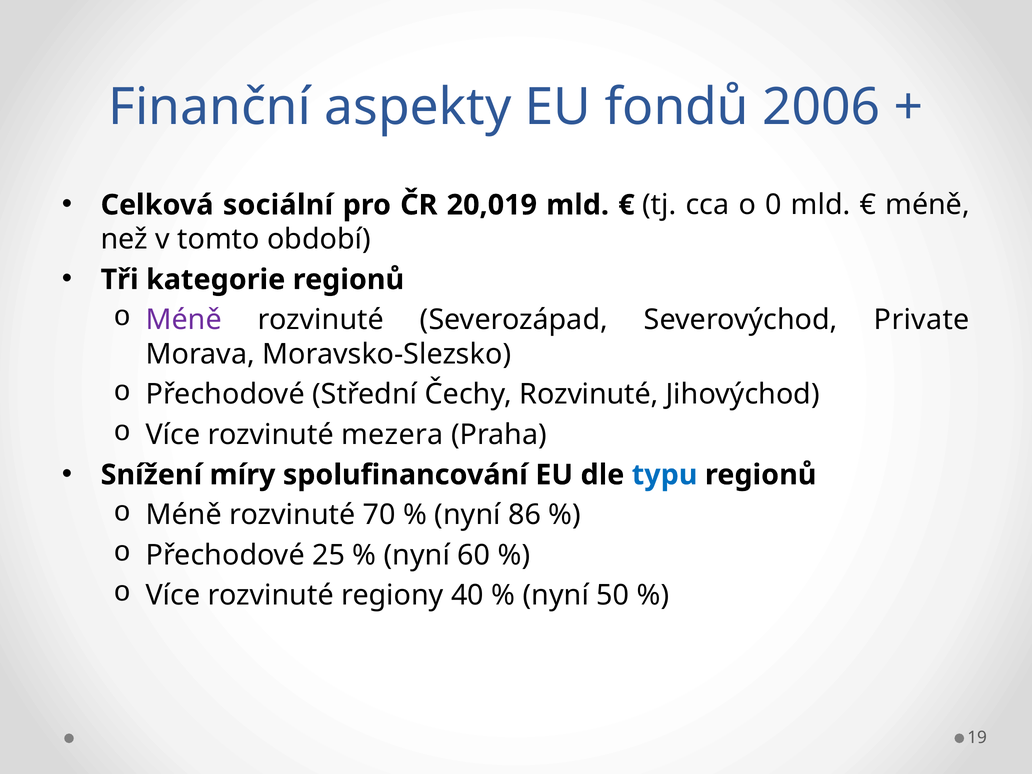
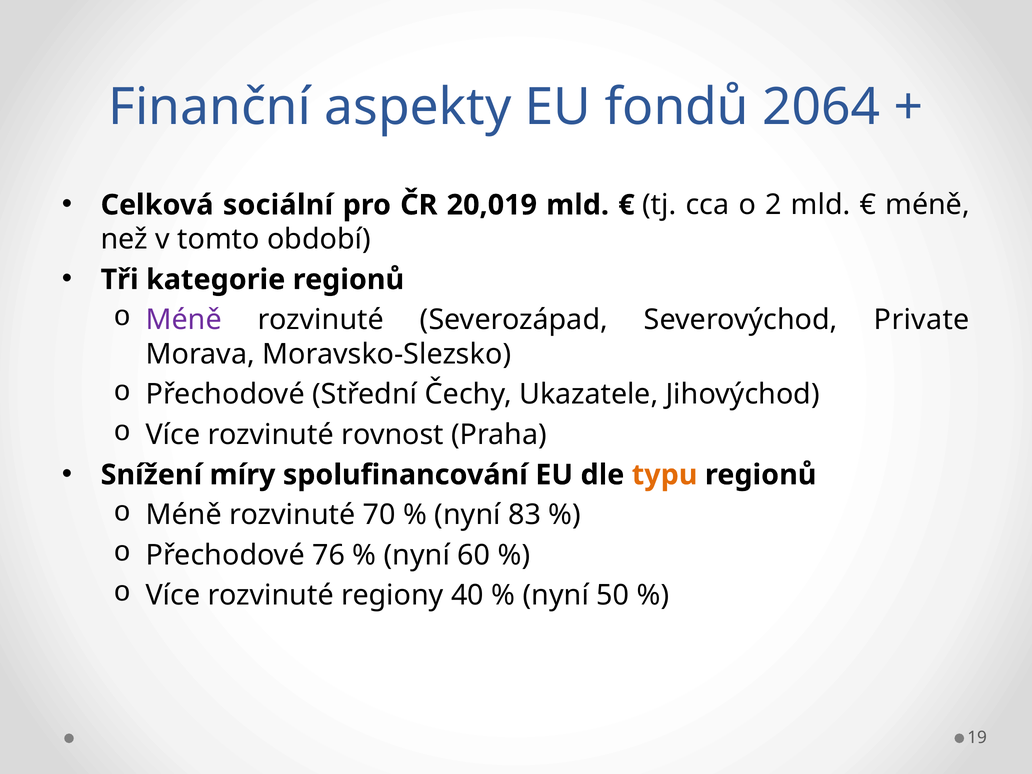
2006: 2006 -> 2064
0: 0 -> 2
Čechy Rozvinuté: Rozvinuté -> Ukazatele
mezera: mezera -> rovnost
typu colour: blue -> orange
86: 86 -> 83
25: 25 -> 76
